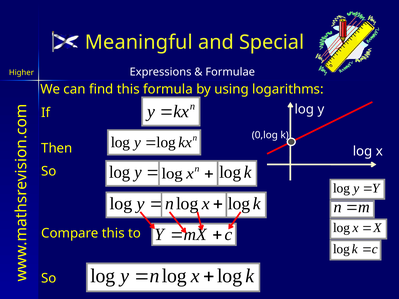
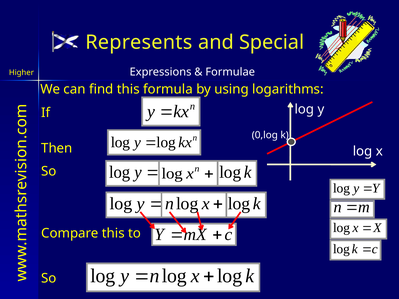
Meaningful: Meaningful -> Represents
